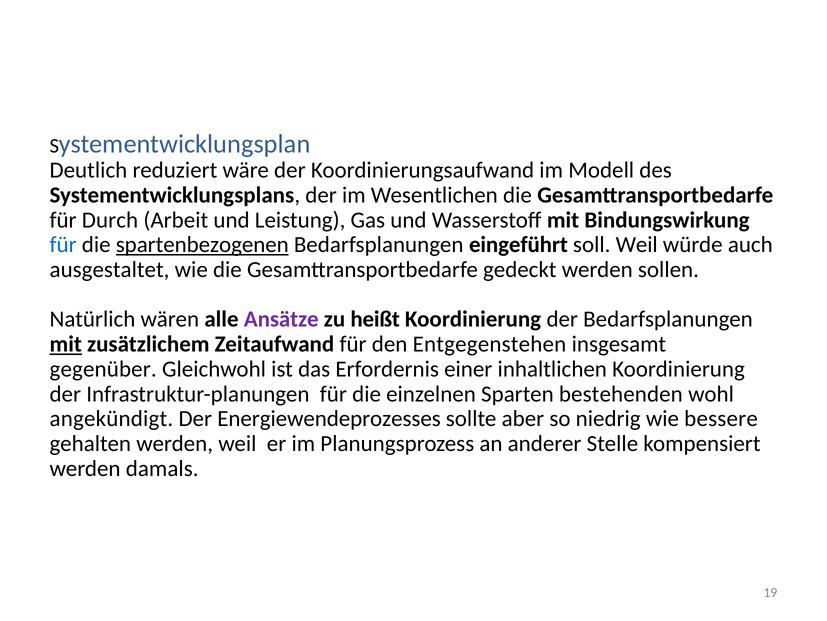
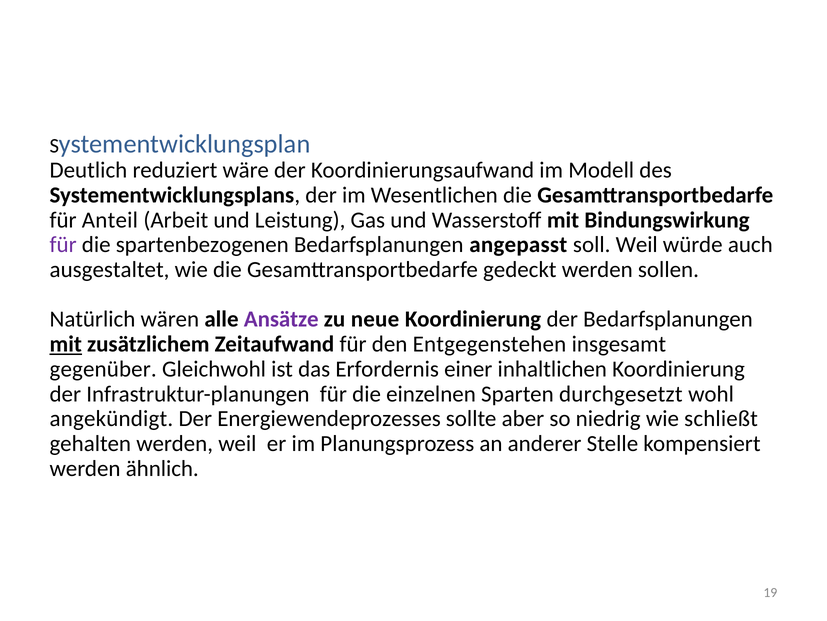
Durch: Durch -> Anteil
für at (63, 245) colour: blue -> purple
spartenbezogenen underline: present -> none
eingeführt: eingeführt -> angepasst
heißt: heißt -> neue
bestehenden: bestehenden -> durchgesetzt
bessere: bessere -> schließt
damals: damals -> ähnlich
